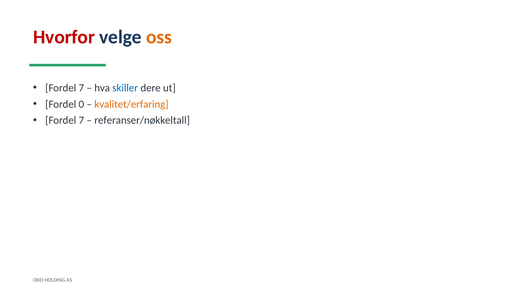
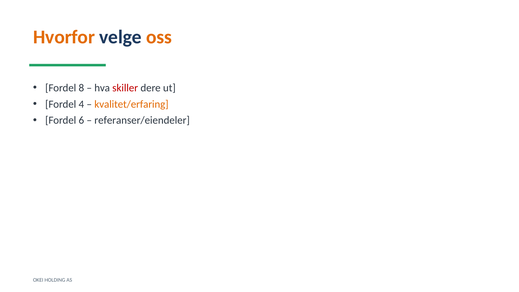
Hvorfor colour: red -> orange
7 at (81, 88): 7 -> 8
skiller colour: blue -> red
0: 0 -> 4
7 at (81, 120): 7 -> 6
referanser/nøkkeltall: referanser/nøkkeltall -> referanser/eiendeler
